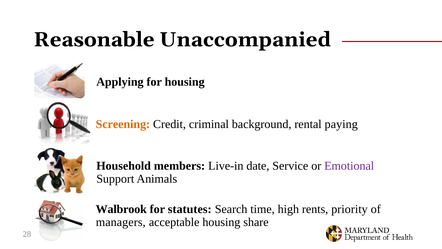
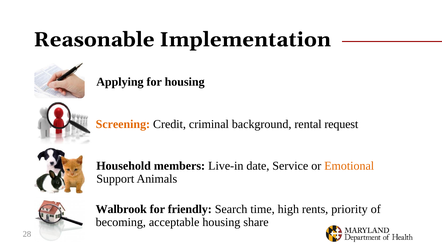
Unaccompanied: Unaccompanied -> Implementation
paying: paying -> request
Emotional colour: purple -> orange
statutes: statutes -> friendly
managers: managers -> becoming
